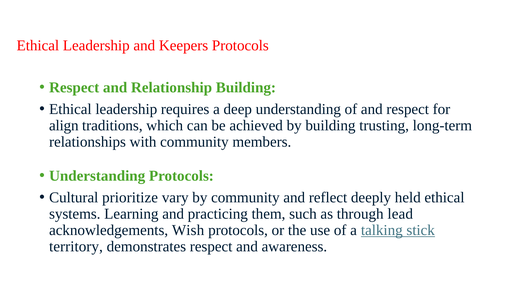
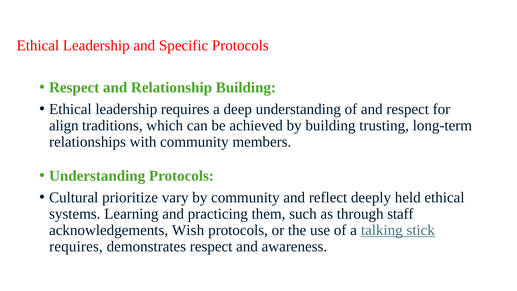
Keepers: Keepers -> Specific
lead: lead -> staff
territory at (76, 246): territory -> requires
